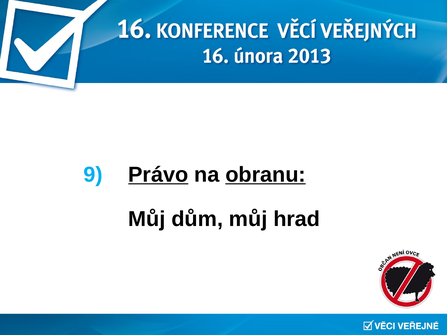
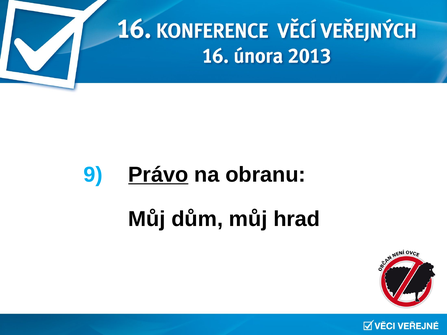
obranu underline: present -> none
